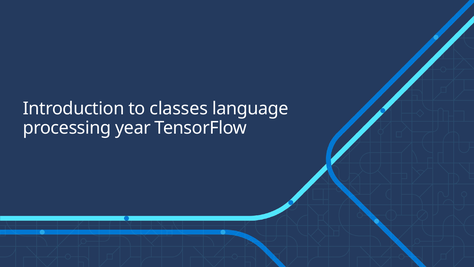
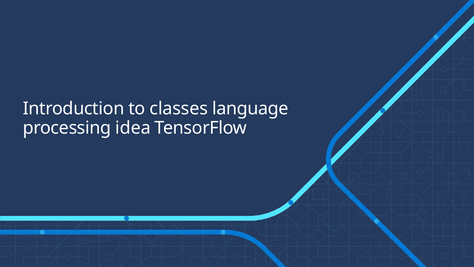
year: year -> idea
